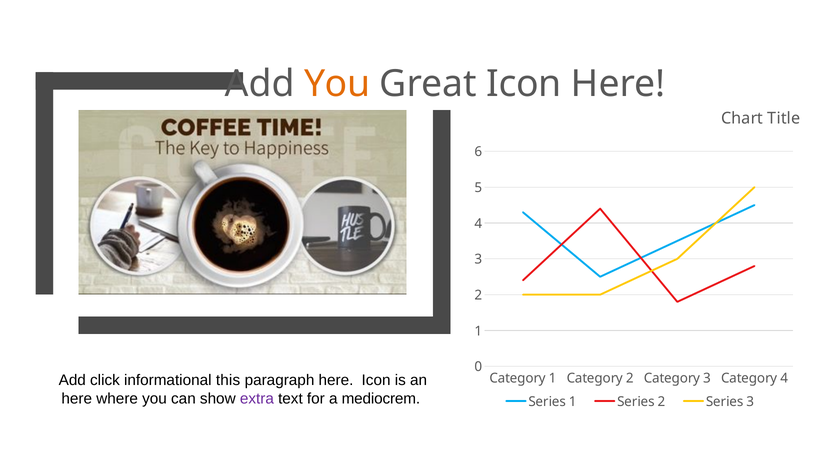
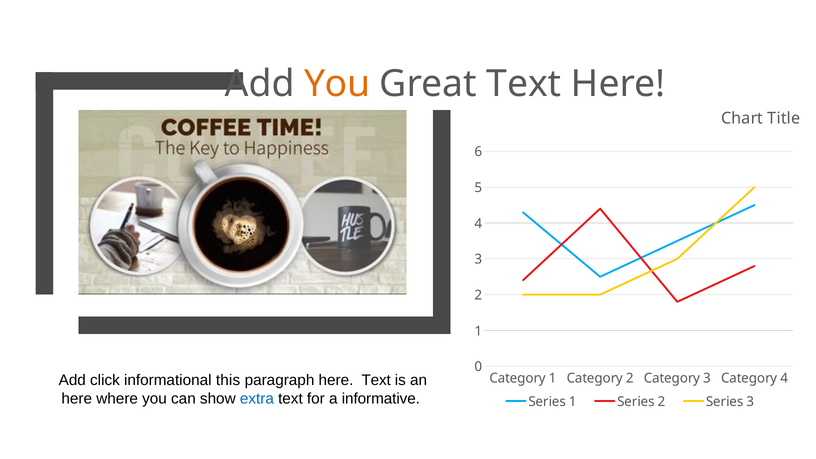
Great Icon: Icon -> Text
here Icon: Icon -> Text
extra colour: purple -> blue
mediocrem: mediocrem -> informative
